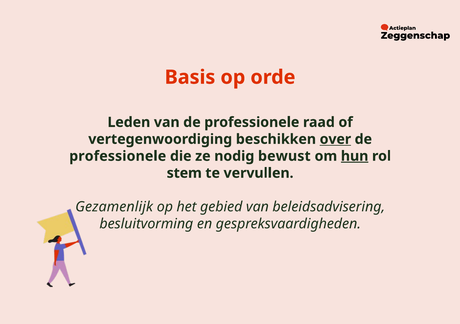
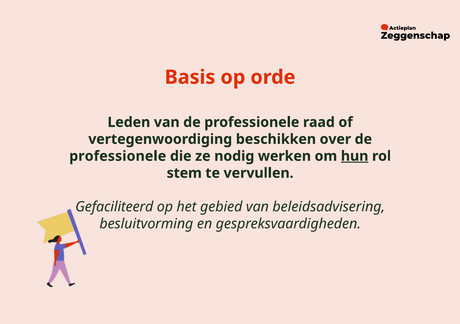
over underline: present -> none
bewust: bewust -> werken
Gezamenlijk: Gezamenlijk -> Gefaciliteerd
